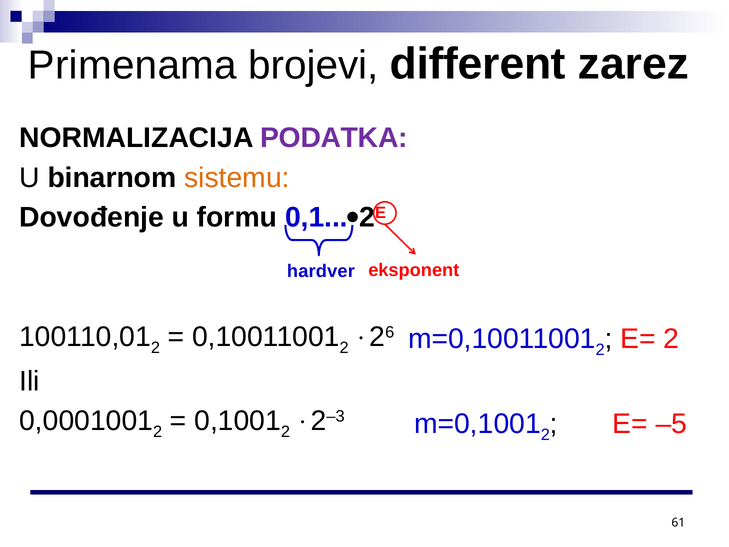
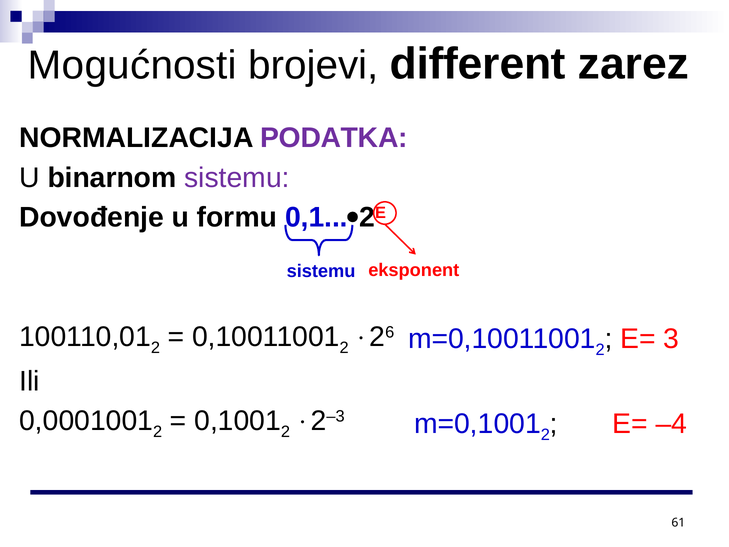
Primenama: Primenama -> Mogućnosti
sistemu at (237, 178) colour: orange -> purple
hardver at (321, 271): hardver -> sistemu
E= 2: 2 -> 3
–5: –5 -> –4
